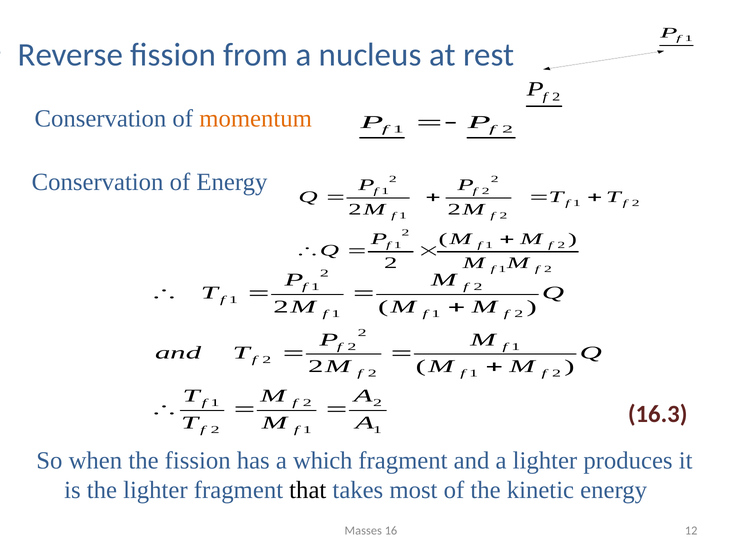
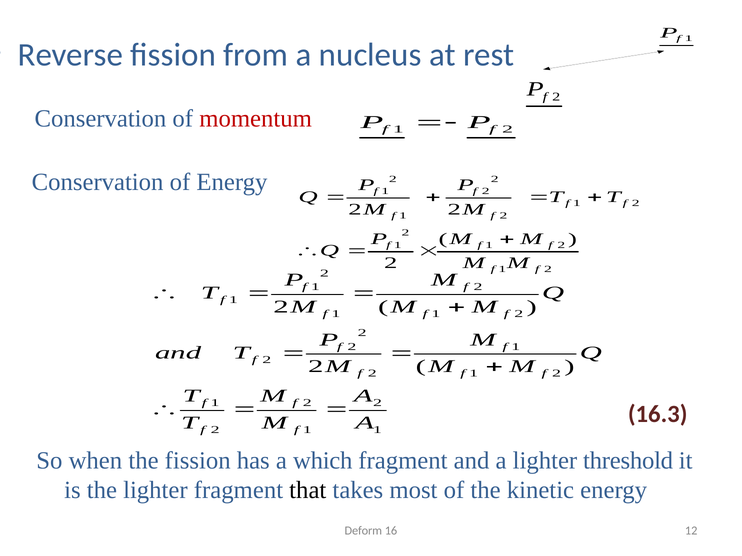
momentum colour: orange -> red
produces: produces -> threshold
Masses: Masses -> Deform
